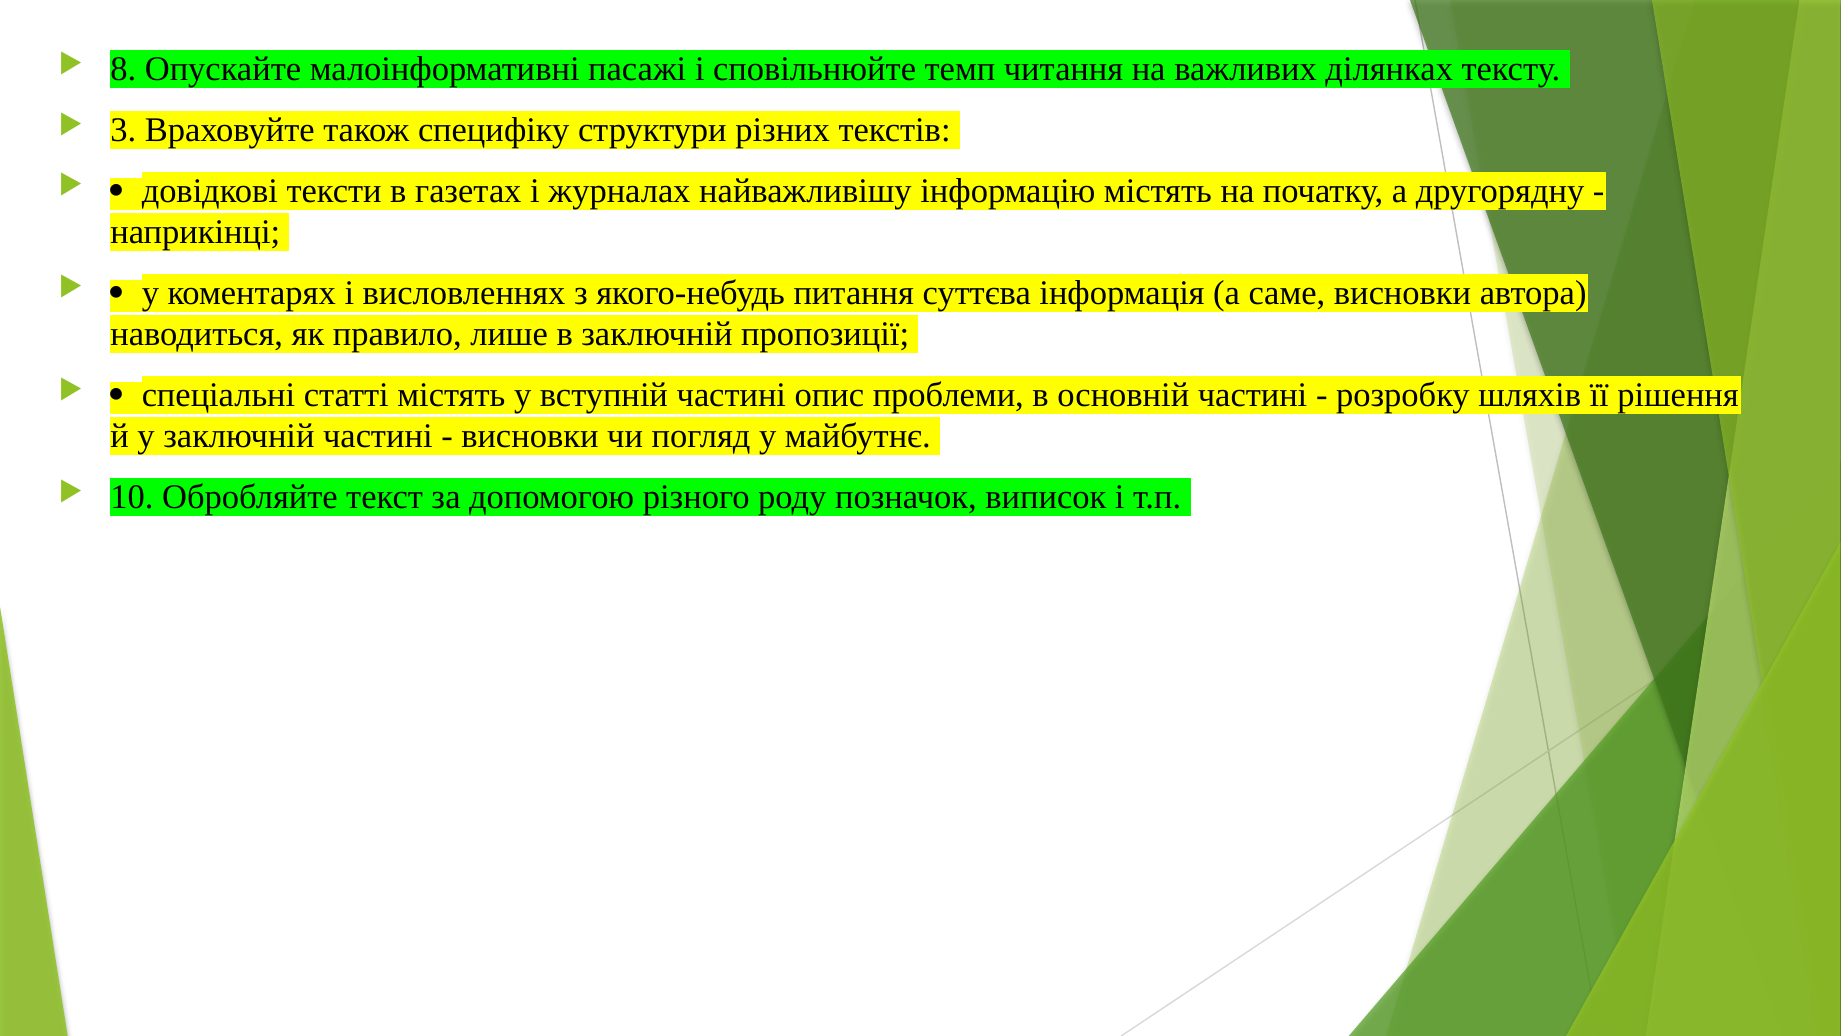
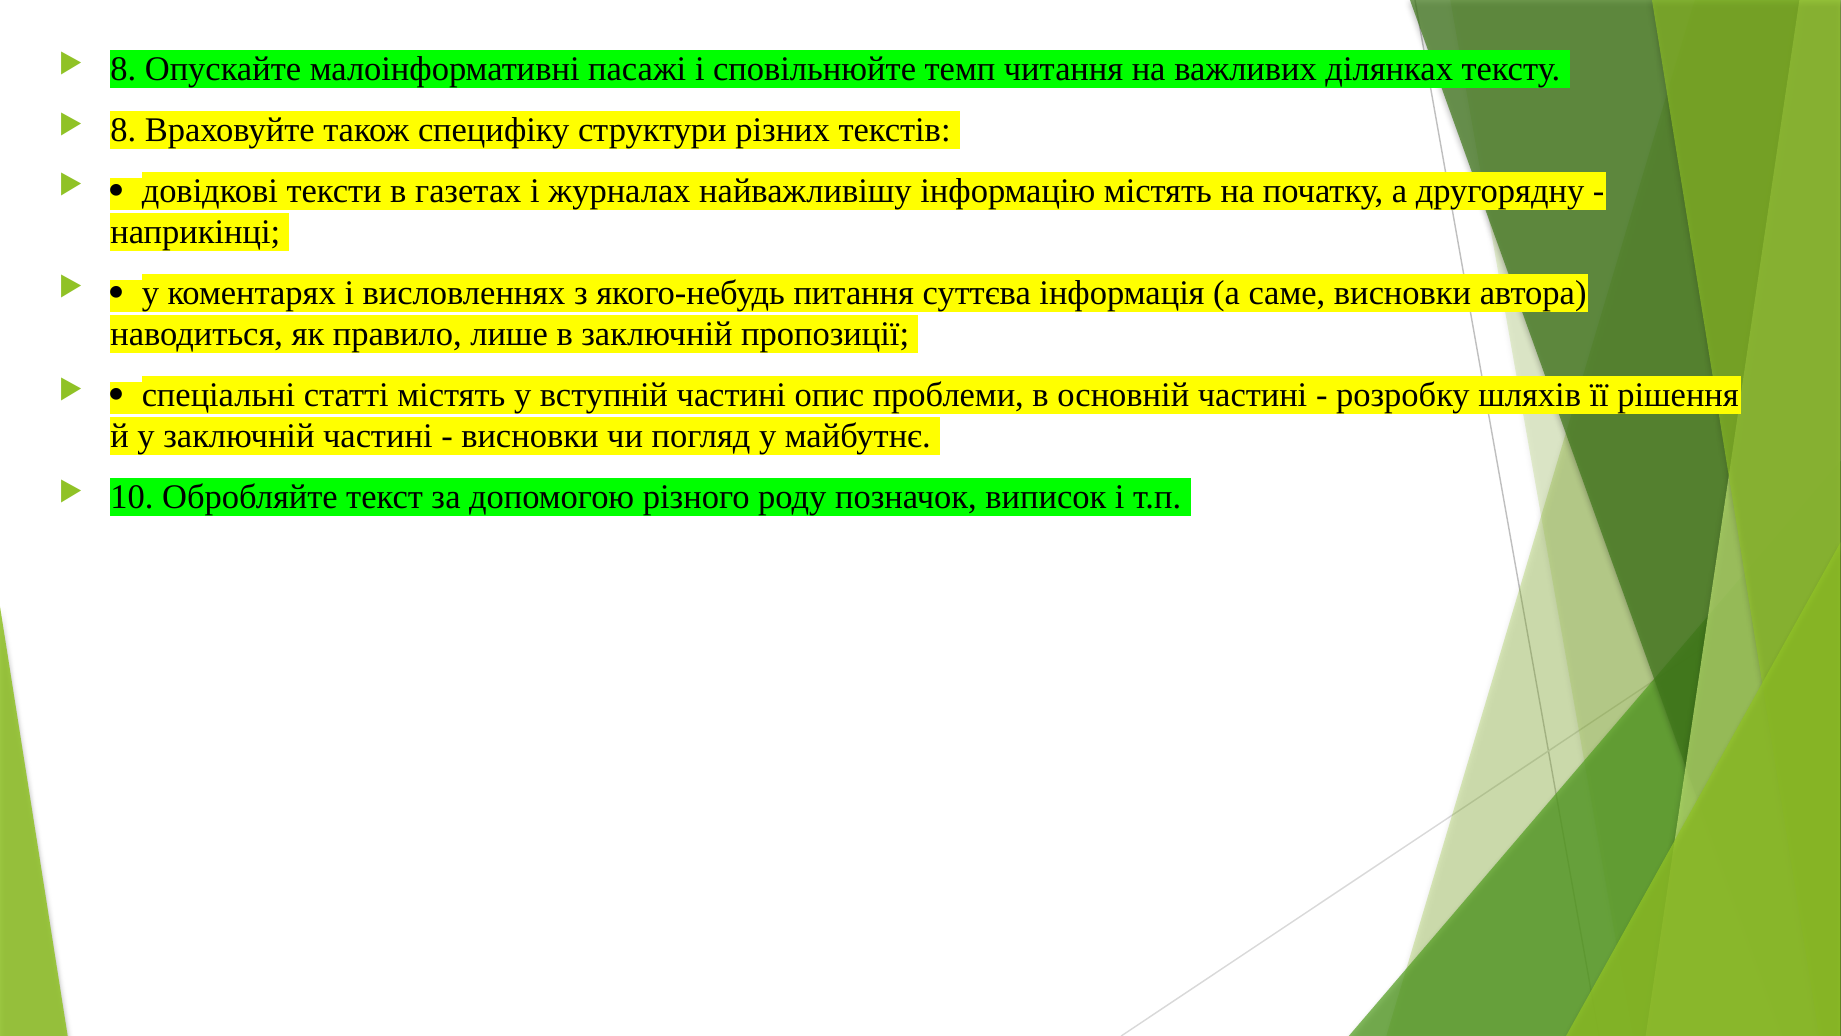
3 at (123, 130): 3 -> 8
